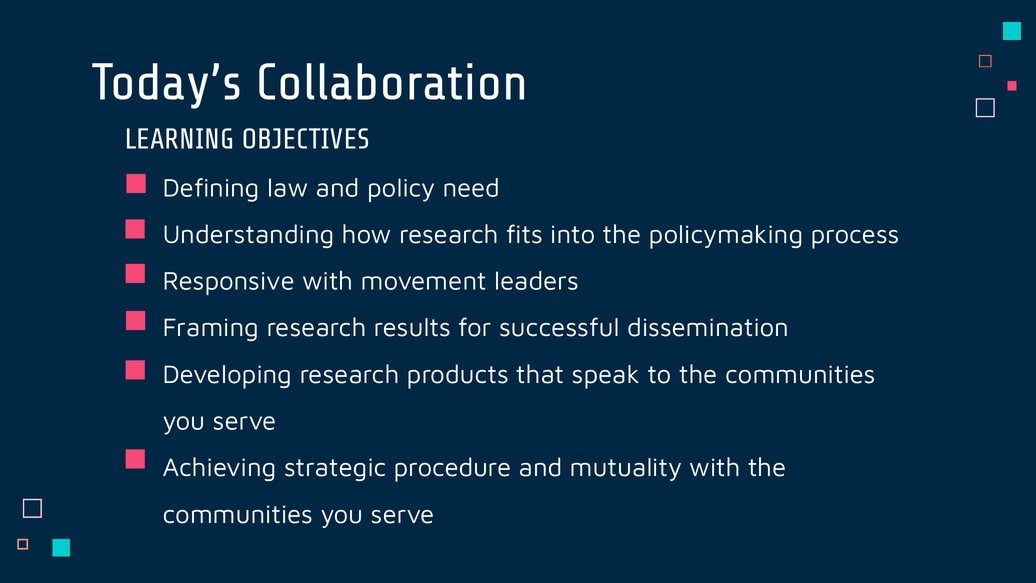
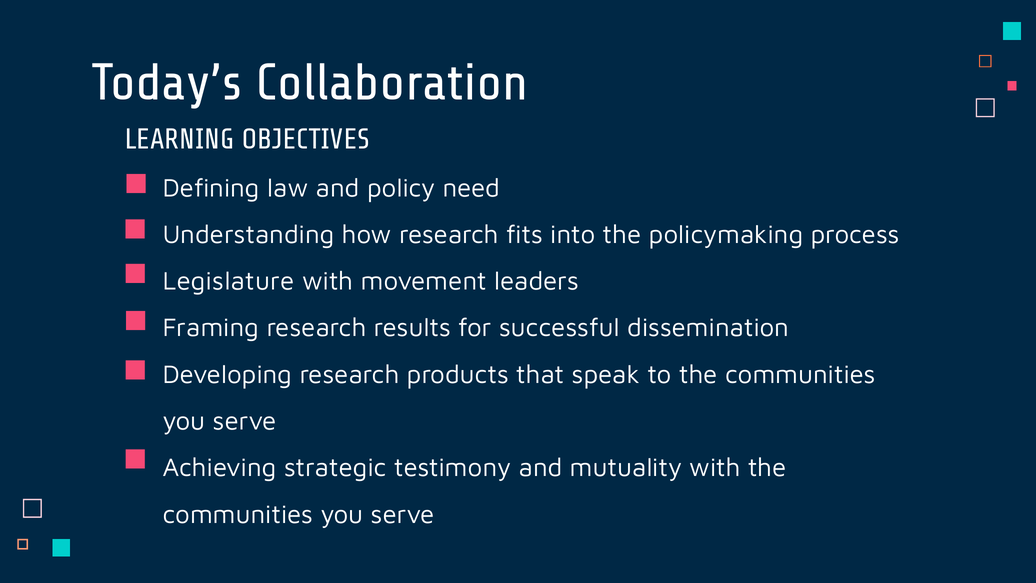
Responsive: Responsive -> Legislature
procedure: procedure -> testimony
